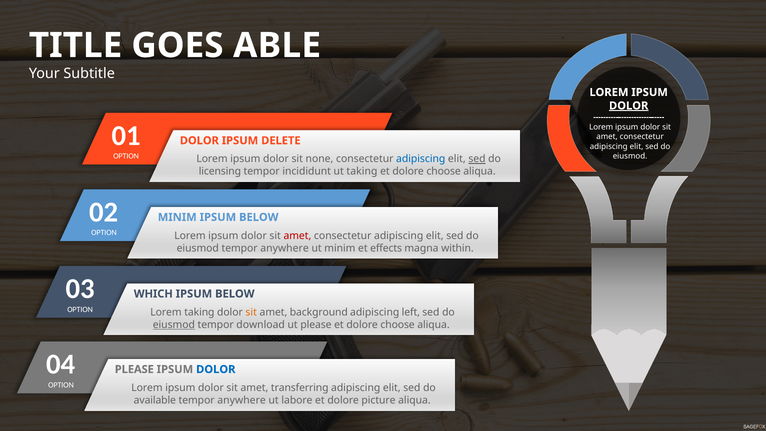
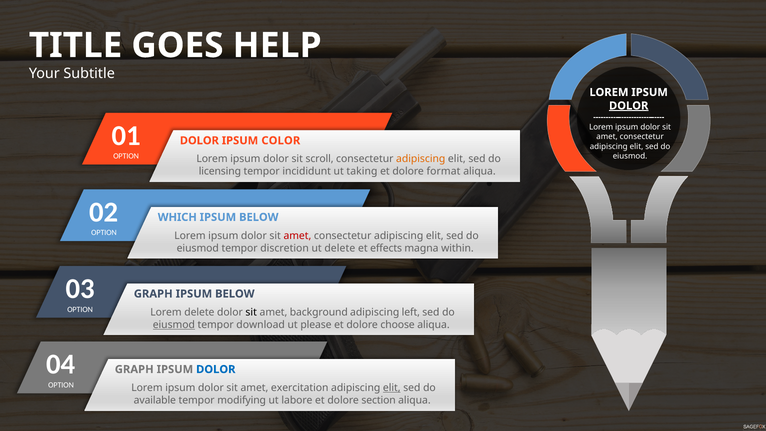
ABLE: ABLE -> HELP
DELETE: DELETE -> COLOR
none: none -> scroll
adipiscing at (421, 159) colour: blue -> orange
sed at (477, 159) underline: present -> none
choose at (444, 171): choose -> format
MINIM at (177, 217): MINIM -> WHICH
eiusmod tempor anywhere: anywhere -> discretion
ut minim: minim -> delete
WHICH at (153, 294): WHICH -> GRAPH
Lorem taking: taking -> delete
sit at (251, 312) colour: orange -> black
PLEASE at (134, 369): PLEASE -> GRAPH
transferring: transferring -> exercitation
elit at (392, 388) underline: none -> present
anywhere at (242, 400): anywhere -> modifying
picture: picture -> section
